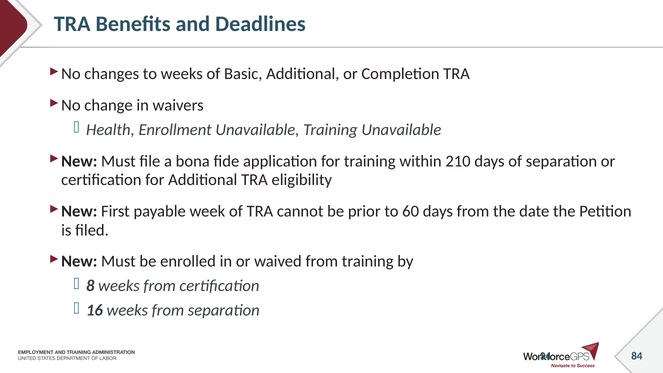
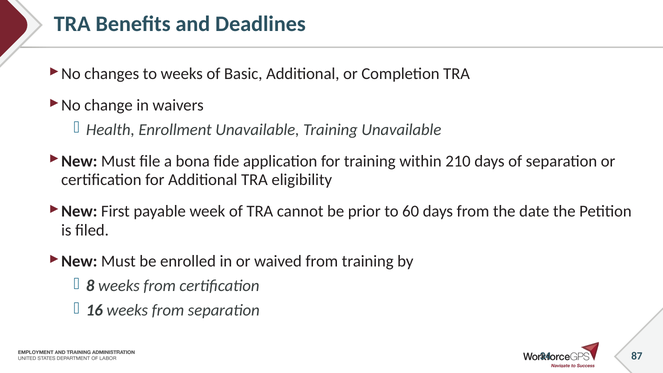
84: 84 -> 87
